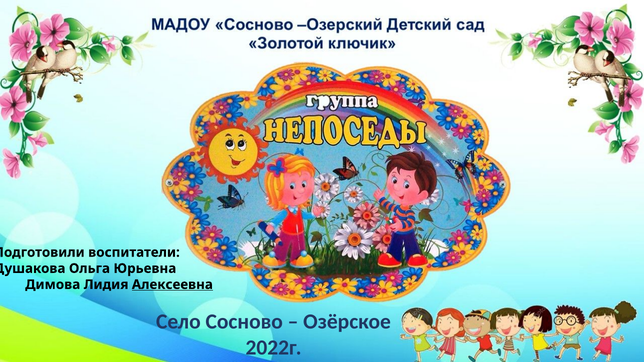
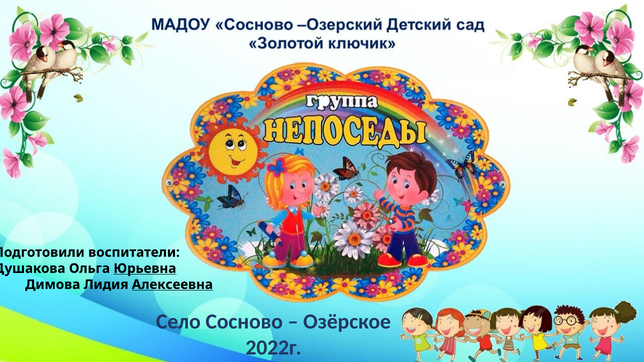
Юрьевна underline: none -> present
